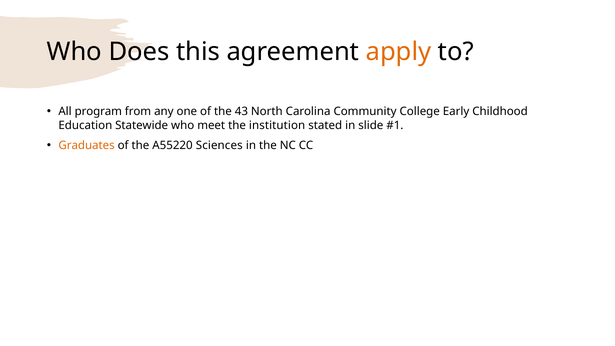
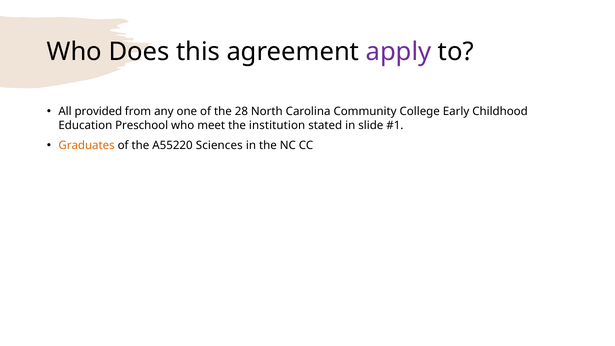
apply colour: orange -> purple
program: program -> provided
43: 43 -> 28
Statewide: Statewide -> Preschool
